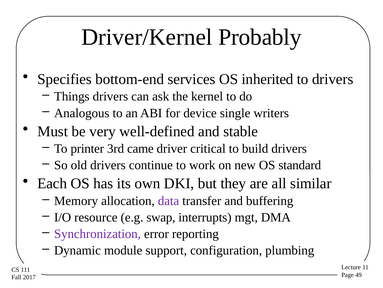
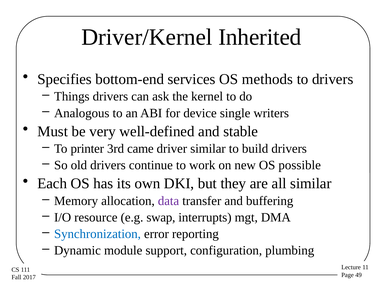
Probably: Probably -> Inherited
inherited: inherited -> methods
driver critical: critical -> similar
standard: standard -> possible
Synchronization colour: purple -> blue
